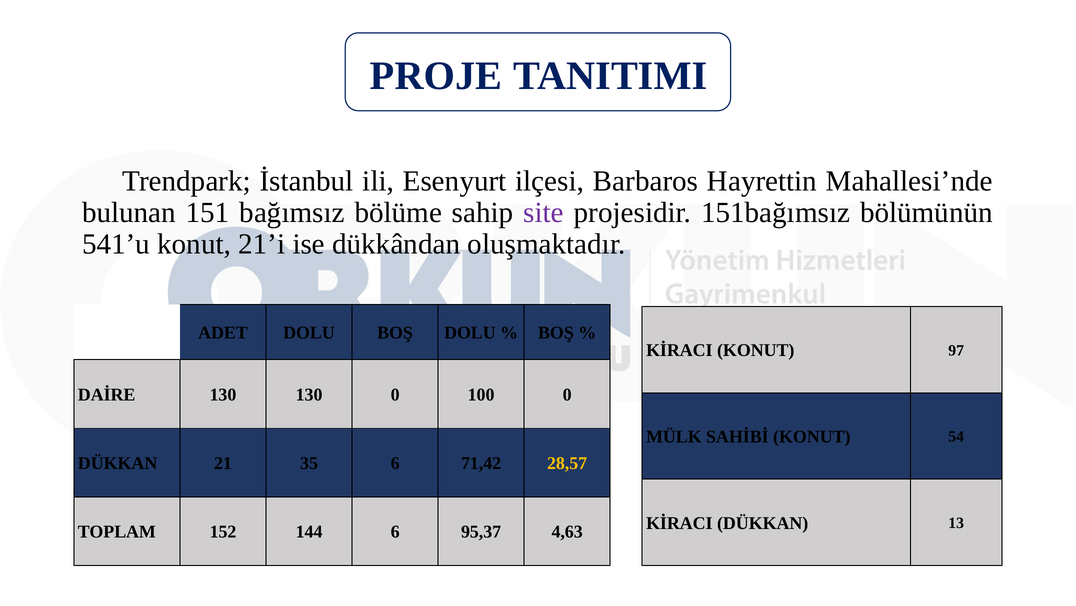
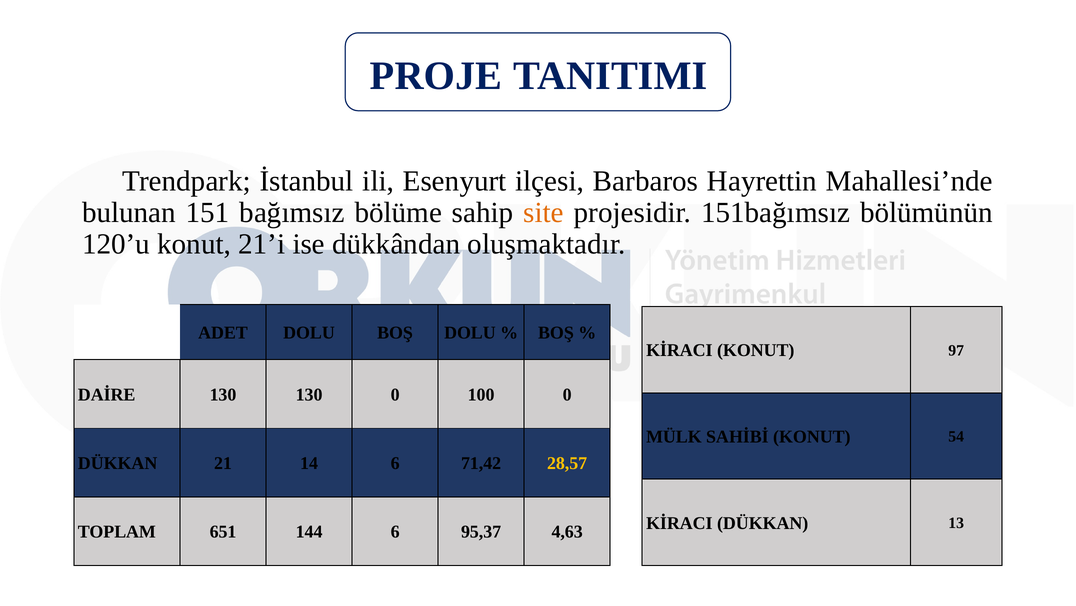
site colour: purple -> orange
541’u: 541’u -> 120’u
35: 35 -> 14
152: 152 -> 651
